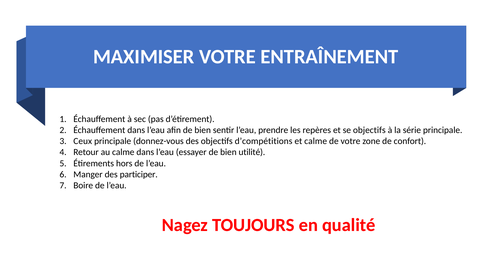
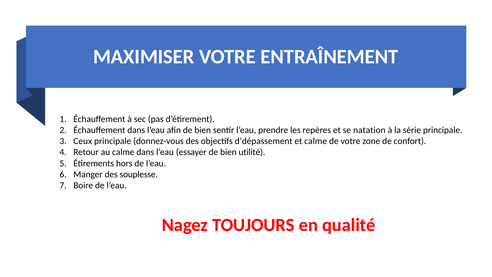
se objectifs: objectifs -> natation
d’compétitions: d’compétitions -> d’dépassement
participer: participer -> souplesse
